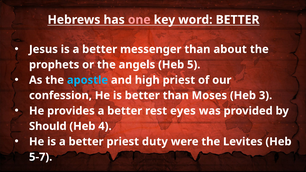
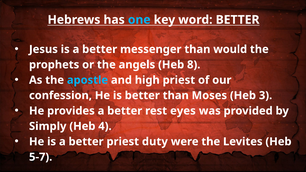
one colour: pink -> light blue
about: about -> would
5: 5 -> 8
Should: Should -> Simply
